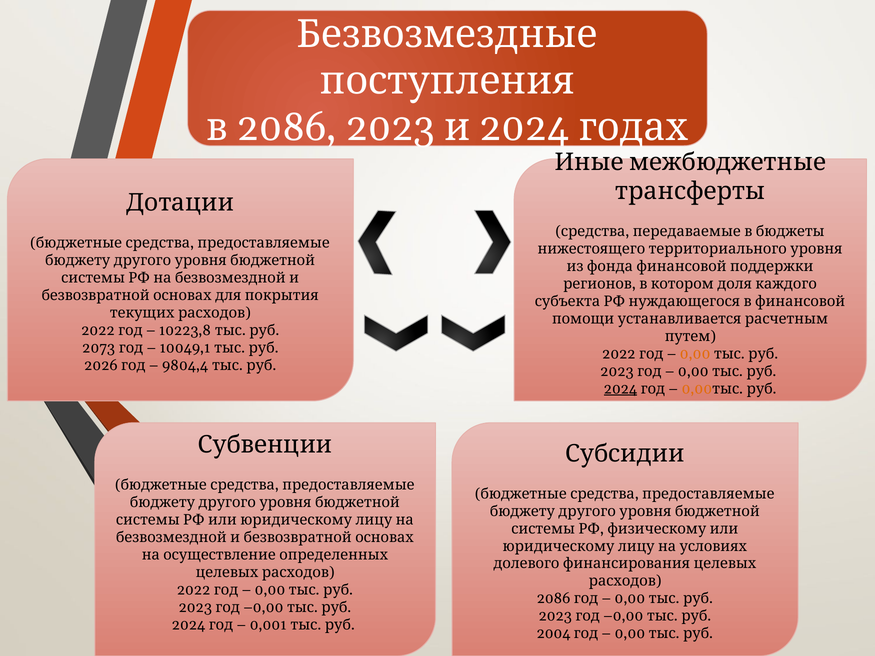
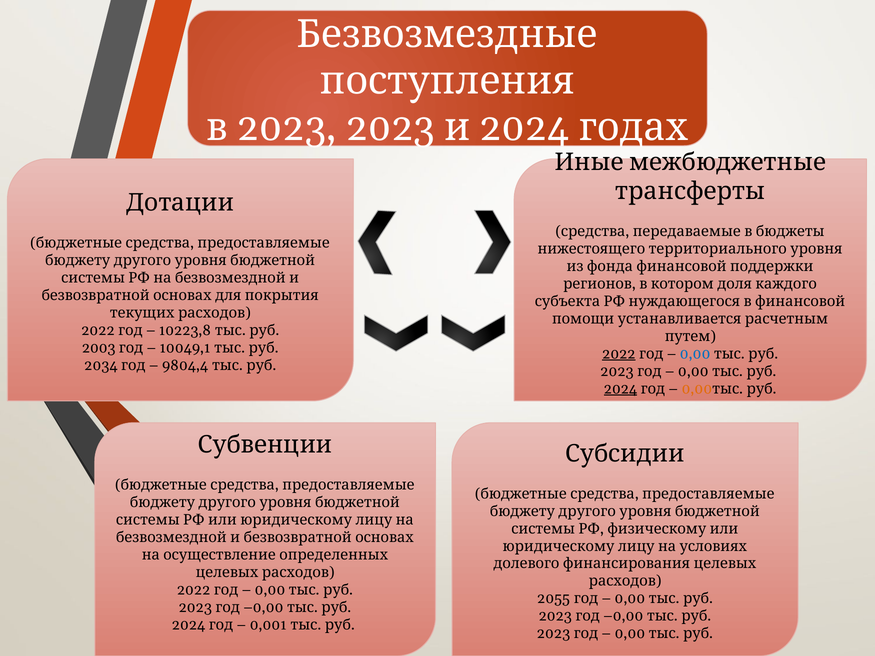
2086 at (287, 128): 2086 -> 2023
2073: 2073 -> 2003
2022 at (619, 354) underline: none -> present
0,00 at (695, 354) colour: orange -> blue
2026: 2026 -> 2034
2086 at (554, 599): 2086 -> 2055
2004 at (554, 634): 2004 -> 2023
